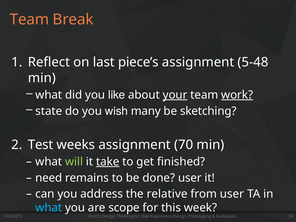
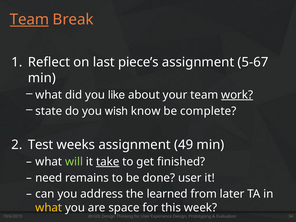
Team at (29, 20) underline: none -> present
5-48: 5-48 -> 5-67
your underline: present -> none
many: many -> know
sketching: sketching -> complete
70: 70 -> 49
relative: relative -> learned
from user: user -> later
what at (49, 208) colour: light blue -> yellow
scope: scope -> space
